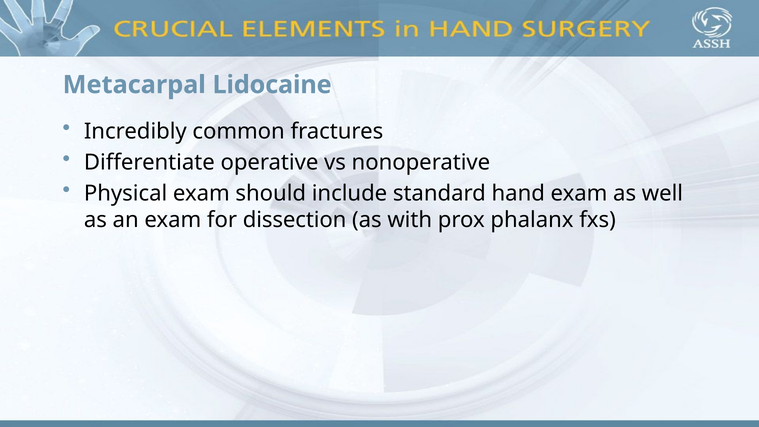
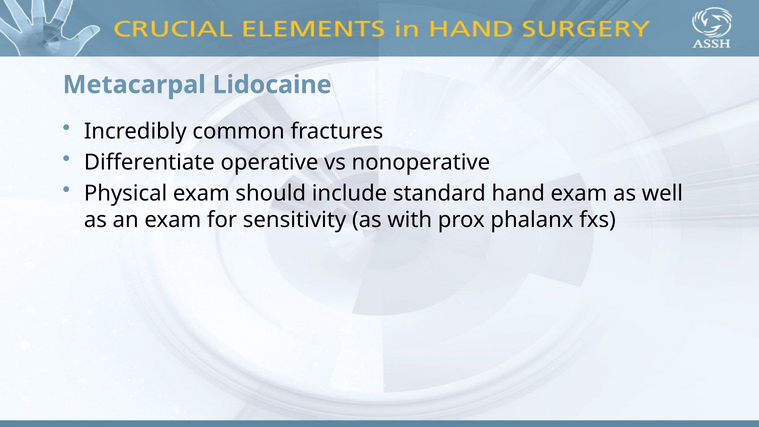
dissection: dissection -> sensitivity
